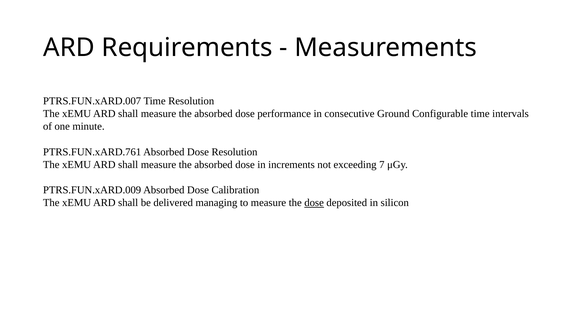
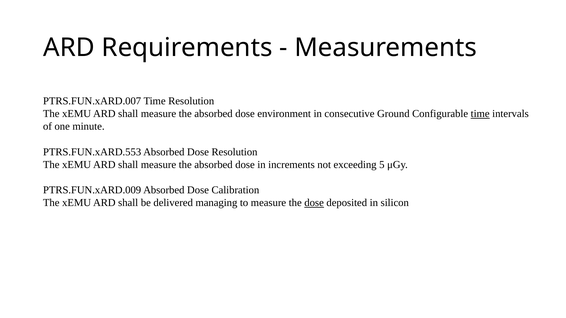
performance: performance -> environment
time at (480, 114) underline: none -> present
PTRS.FUN.xARD.761: PTRS.FUN.xARD.761 -> PTRS.FUN.xARD.553
7: 7 -> 5
